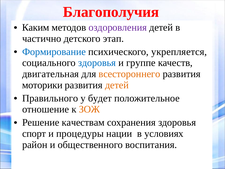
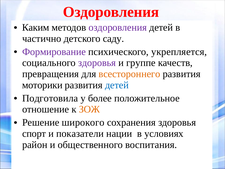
Благополучия at (111, 12): Благополучия -> Оздоровления
этап: этап -> саду
Формирование colour: blue -> purple
здоровья at (97, 63) colour: blue -> purple
двигательная: двигательная -> превращения
детей at (117, 85) colour: orange -> blue
Правильного: Правильного -> Подготовила
будет: будет -> более
качествам: качествам -> широкого
процедуры: процедуры -> показатели
